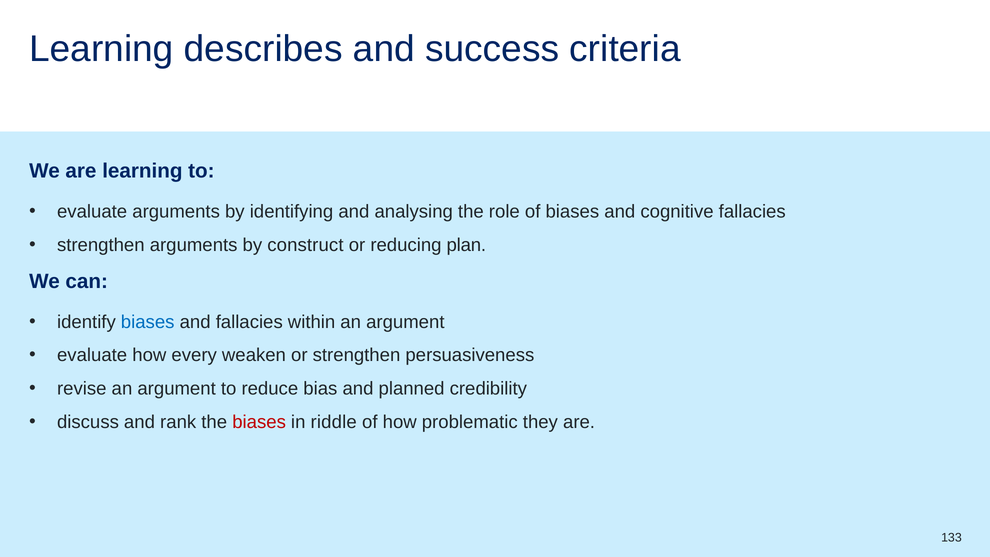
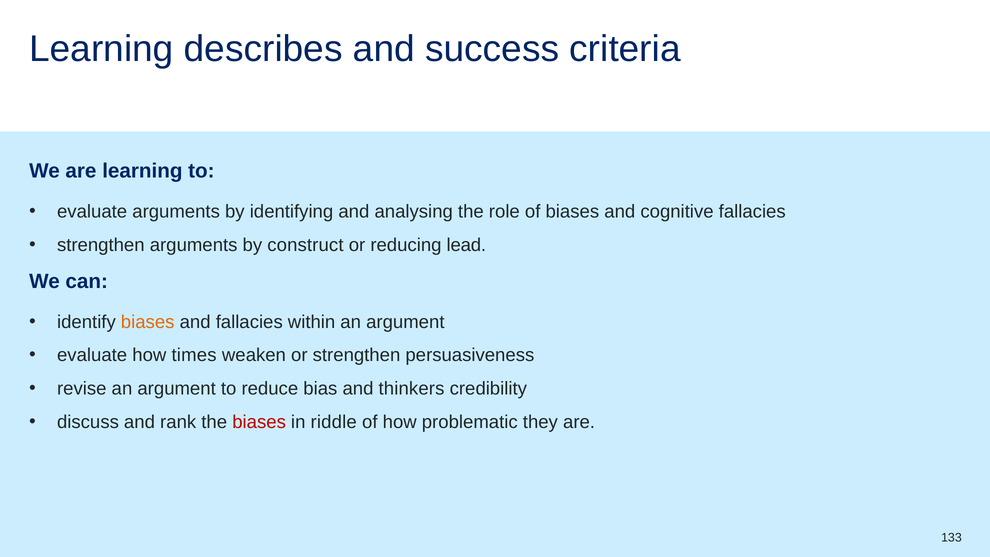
plan: plan -> lead
biases at (148, 322) colour: blue -> orange
every: every -> times
planned: planned -> thinkers
